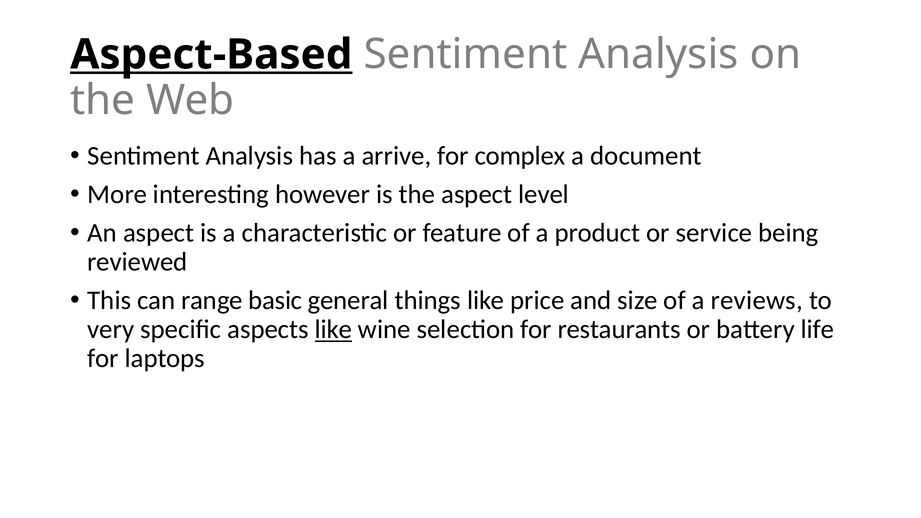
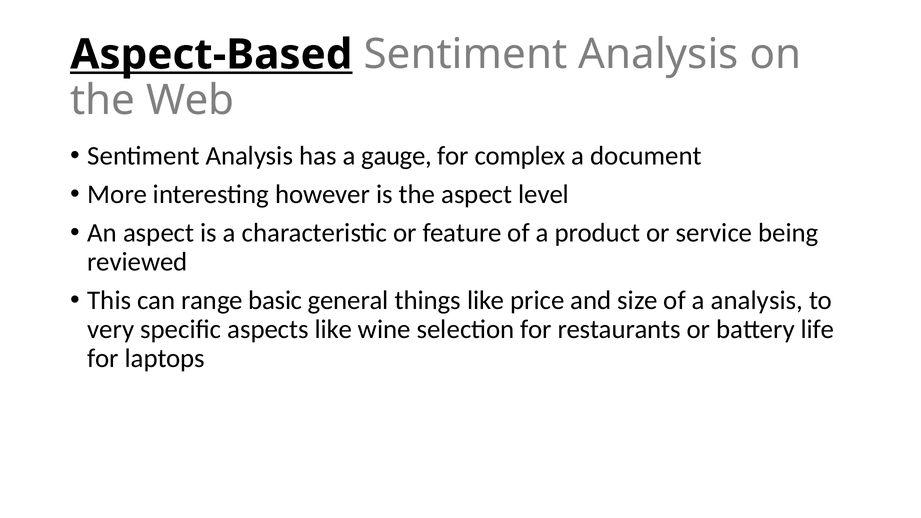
arrive: arrive -> gauge
a reviews: reviews -> analysis
like at (333, 330) underline: present -> none
